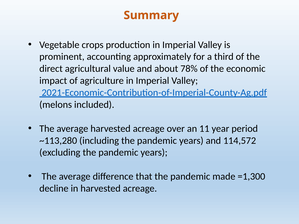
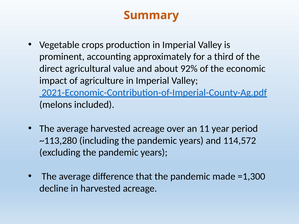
78%: 78% -> 92%
